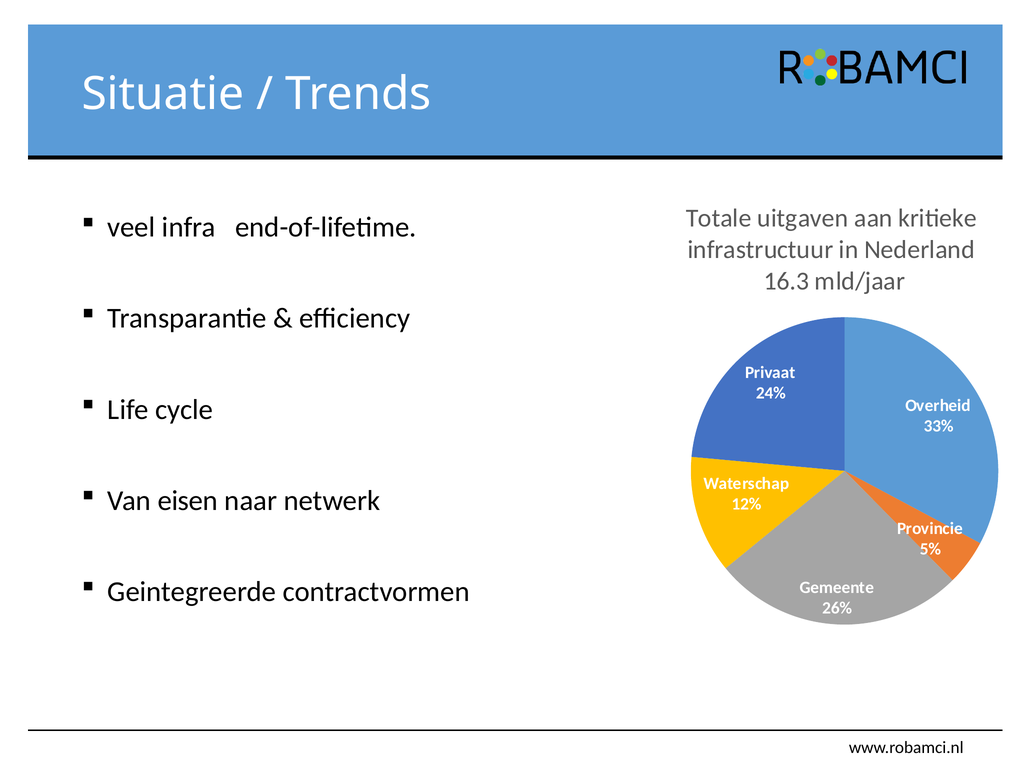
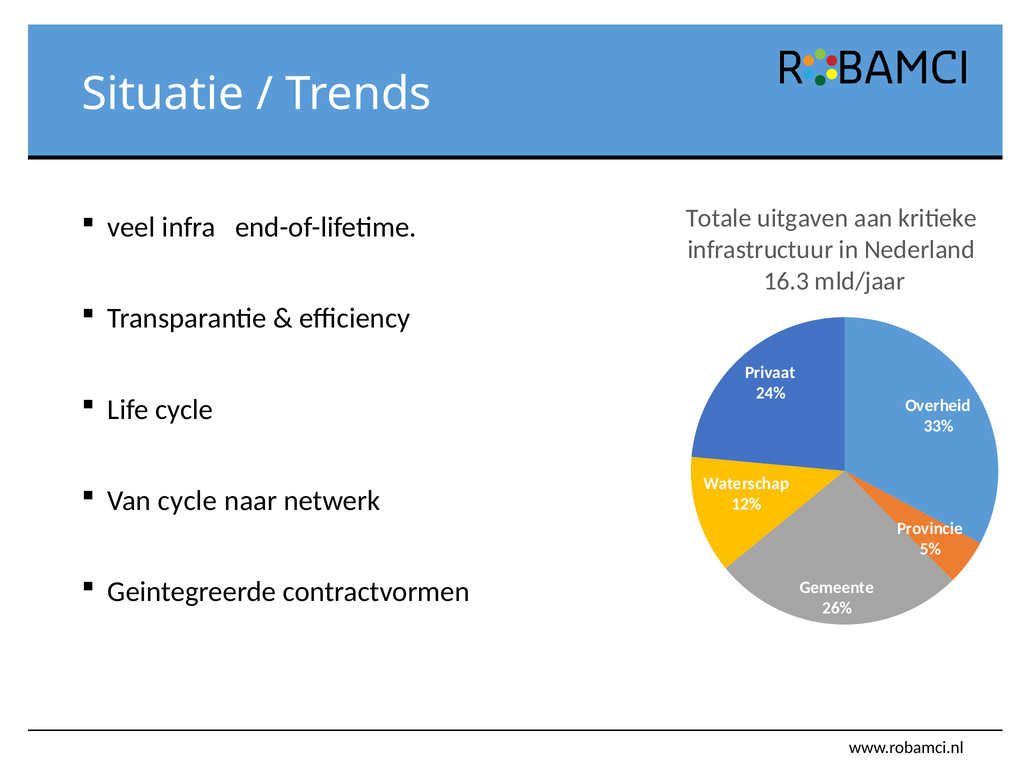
Van eisen: eisen -> cycle
